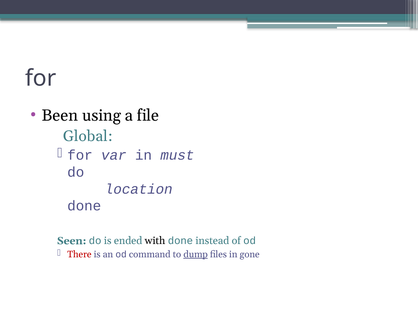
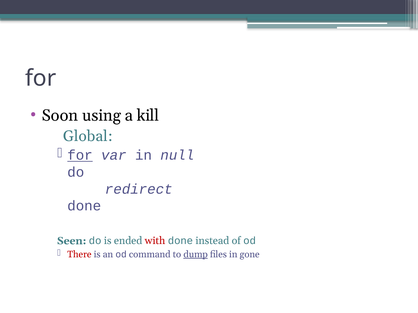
Been: Been -> Soon
file: file -> kill
for at (80, 155) underline: none -> present
must: must -> null
location: location -> redirect
with colour: black -> red
